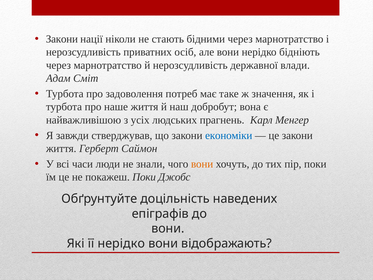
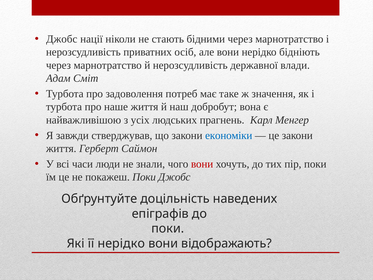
Закони at (62, 39): Закони -> Джобс
вони at (202, 164) colour: orange -> red
вони at (168, 228): вони -> поки
